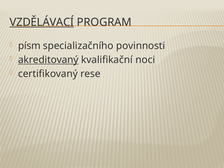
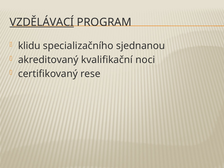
písm: písm -> klidu
povinnosti: povinnosti -> sjednanou
akreditovaný underline: present -> none
